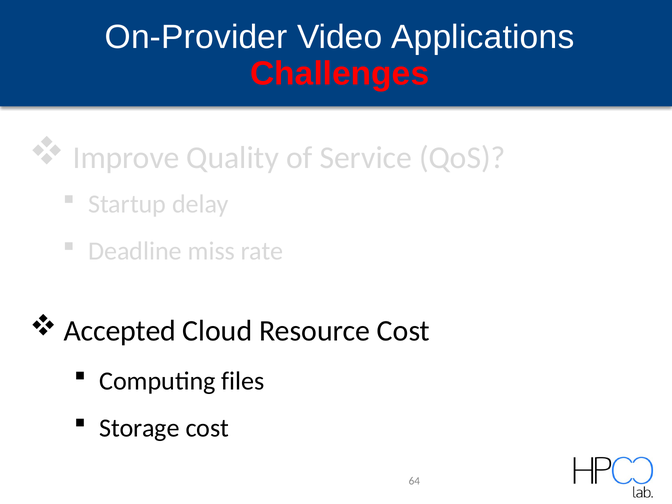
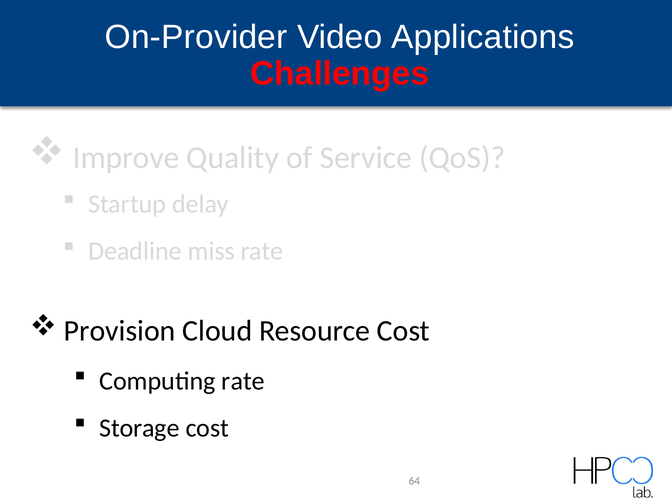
Accepted: Accepted -> Provision
Computing files: files -> rate
